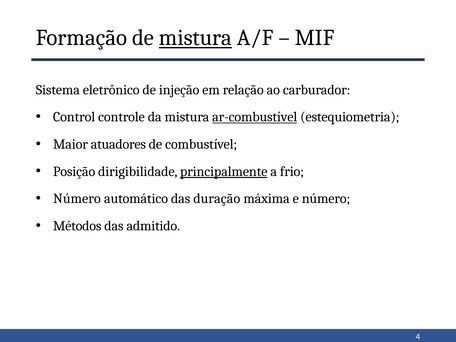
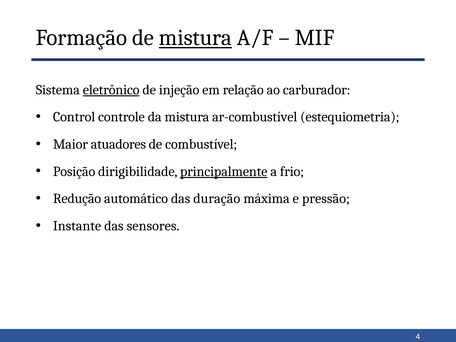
eletrônico underline: none -> present
ar-combustível underline: present -> none
Número at (77, 199): Número -> Redução
e número: número -> pressão
Métodos: Métodos -> Instante
admitido: admitido -> sensores
